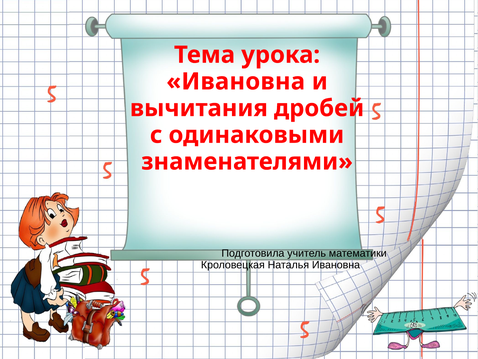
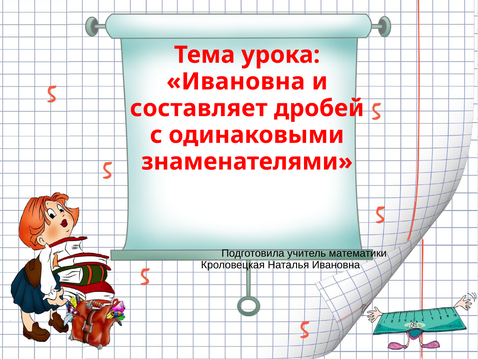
вычитания: вычитания -> составляет
